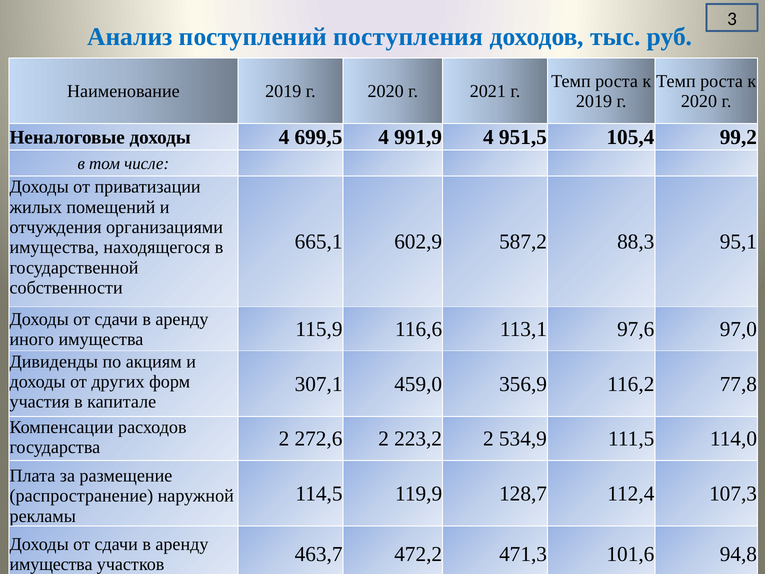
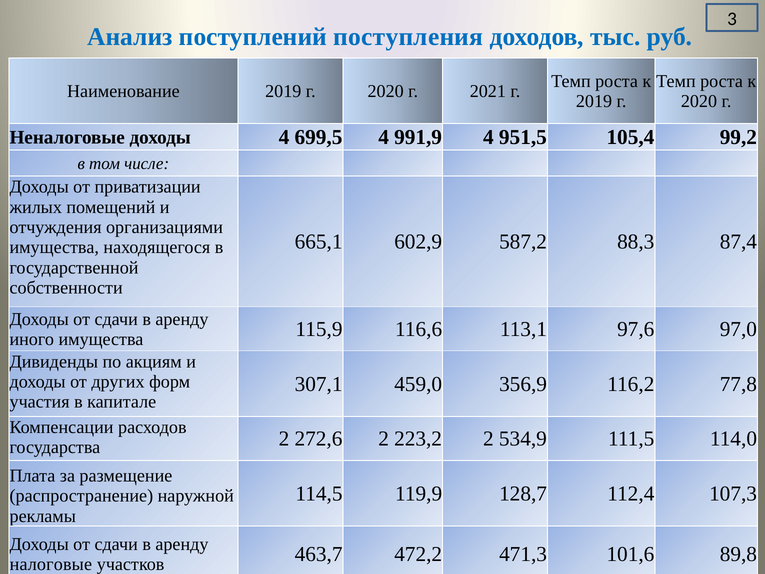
95,1: 95,1 -> 87,4
имущества at (51, 564): имущества -> налоговые
94,8: 94,8 -> 89,8
